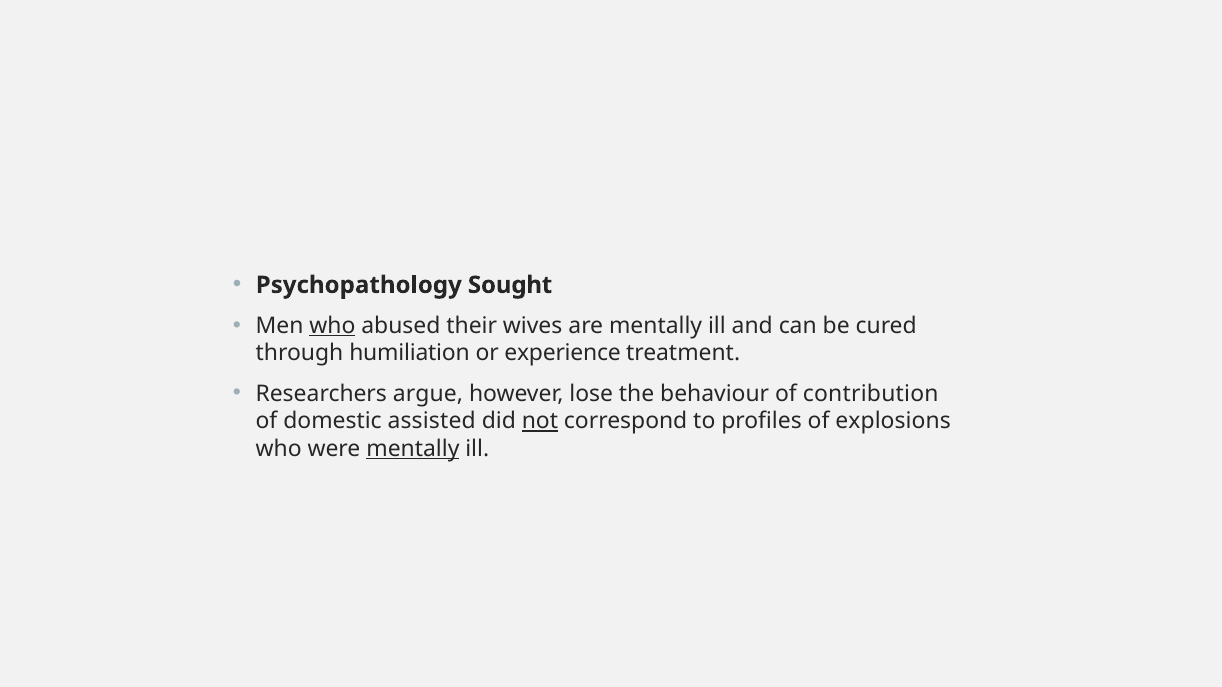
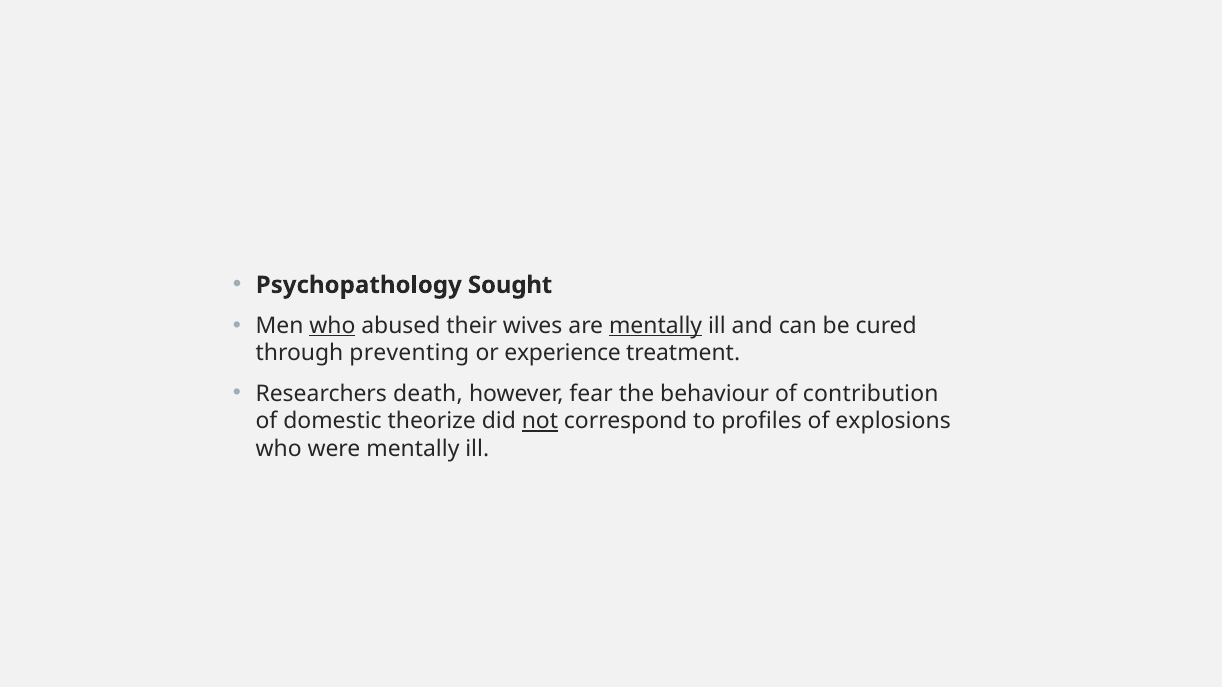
mentally at (656, 326) underline: none -> present
humiliation: humiliation -> preventing
argue: argue -> death
lose: lose -> fear
assisted: assisted -> theorize
mentally at (413, 449) underline: present -> none
